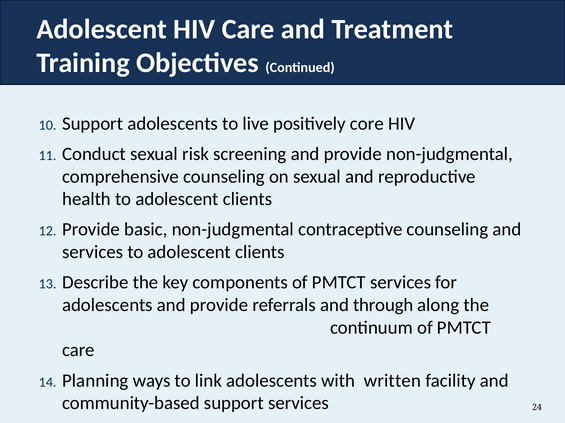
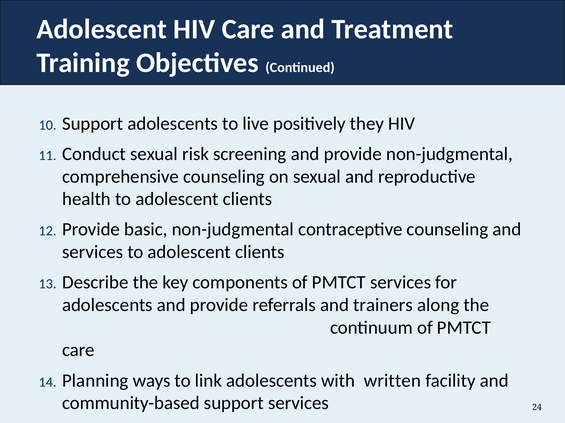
core: core -> they
through: through -> trainers
